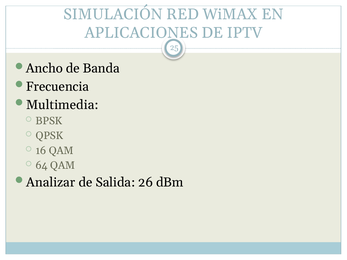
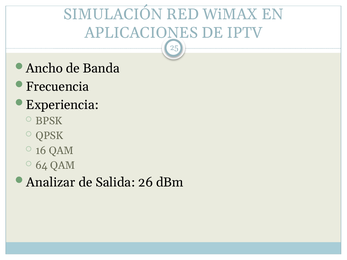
Multimedia: Multimedia -> Experiencia
